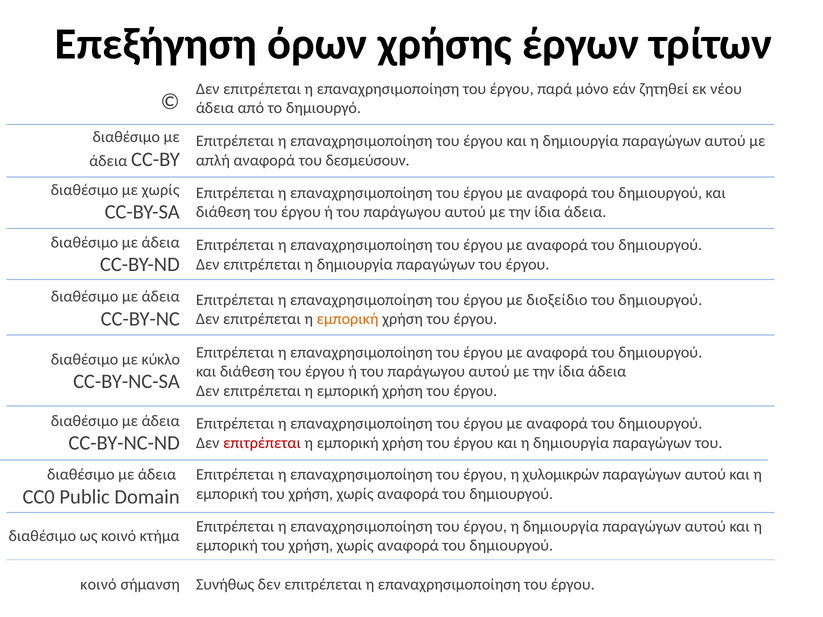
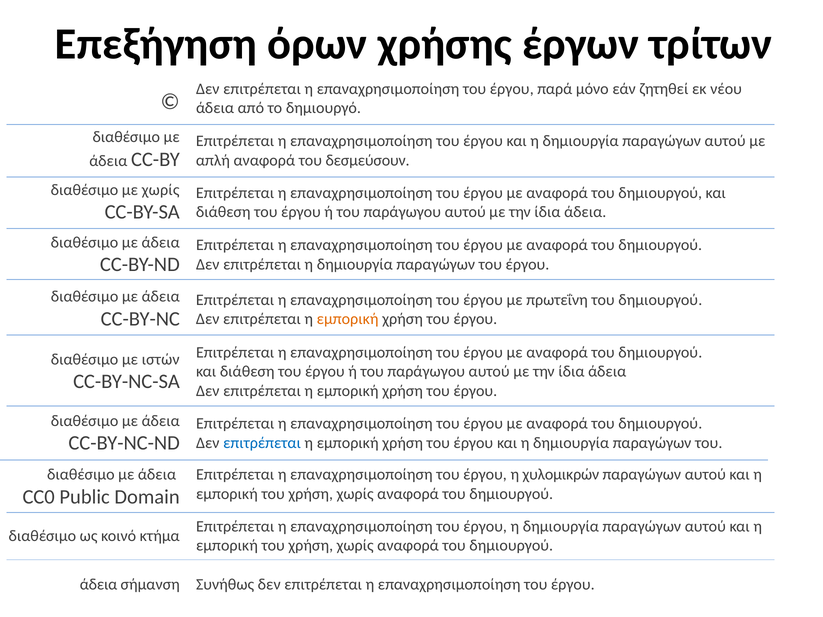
διοξείδιο: διοξείδιο -> πρωτεΐνη
κύκλο: κύκλο -> ιστών
επιτρέπεται at (262, 443) colour: red -> blue
κοινό at (98, 585): κοινό -> άδεια
